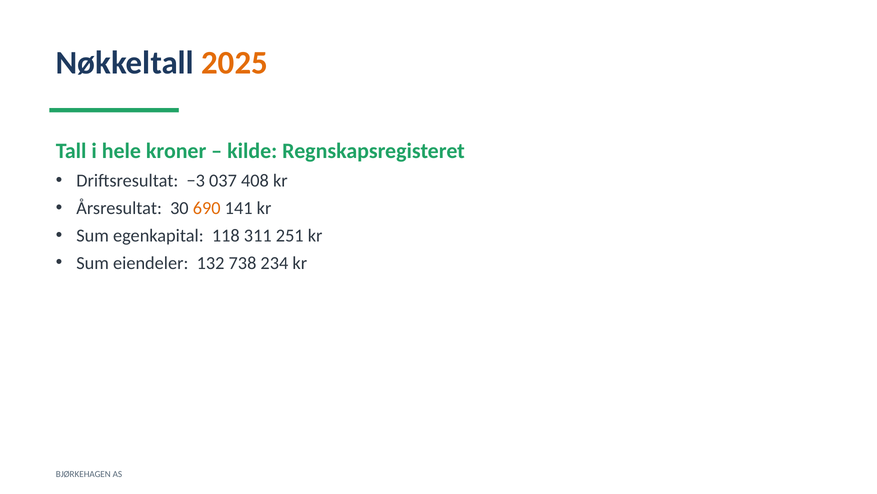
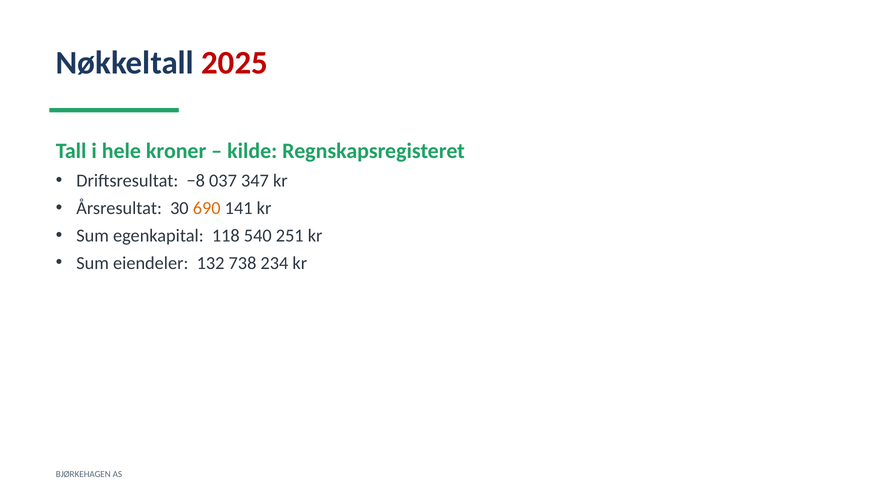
2025 colour: orange -> red
−3: −3 -> −8
408: 408 -> 347
311: 311 -> 540
